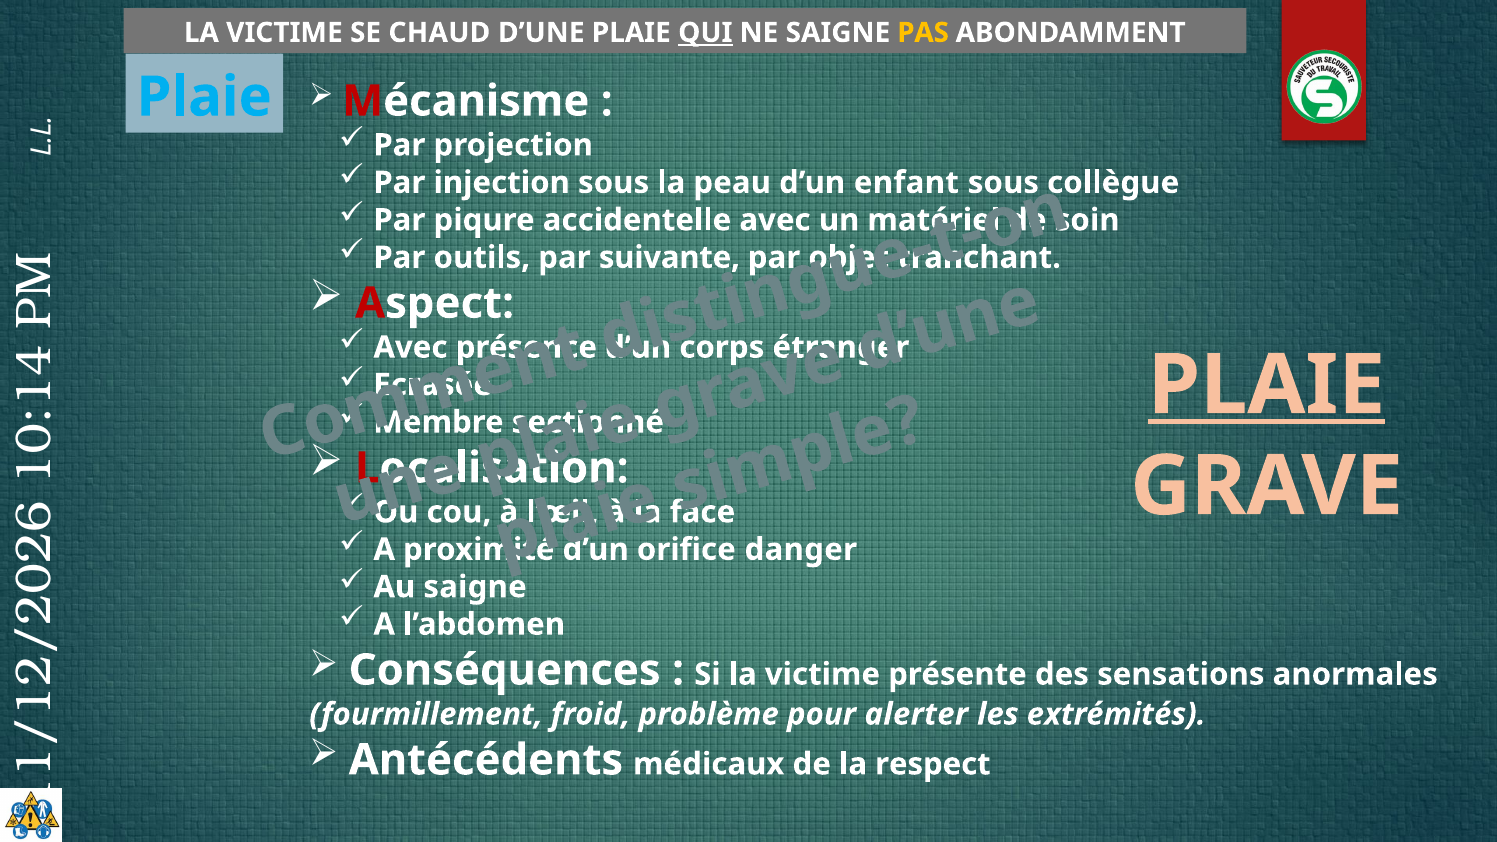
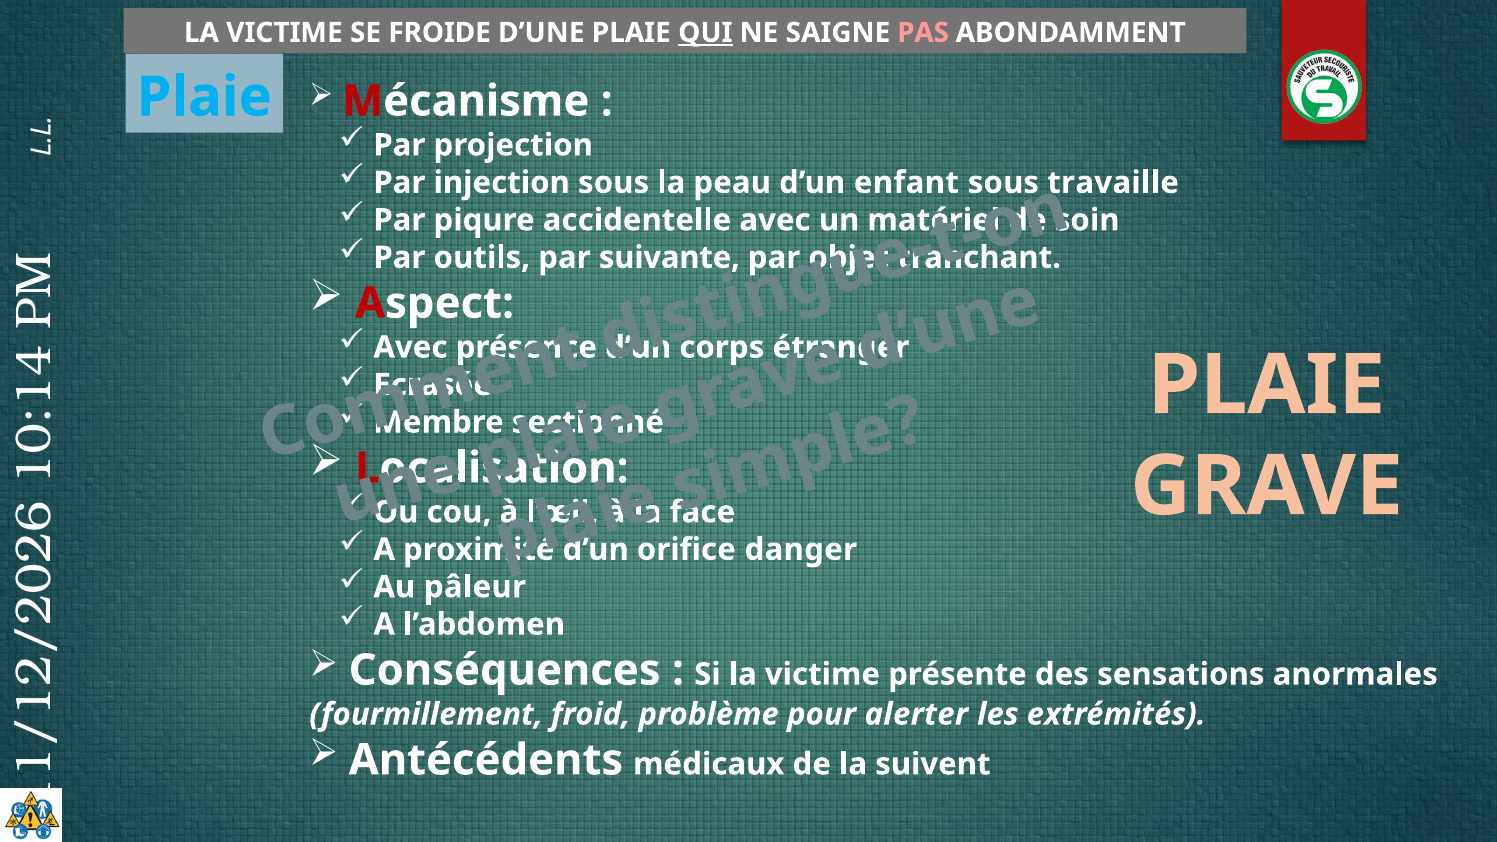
CHAUD: CHAUD -> FROIDE
PAS colour: yellow -> pink
collègue: collègue -> travaille
PLAIE at (1267, 385) underline: present -> none
Au saigne: saigne -> pâleur
respect: respect -> suivent
